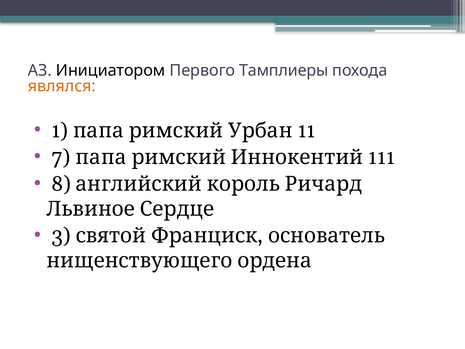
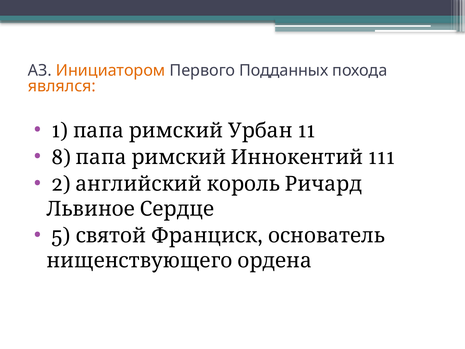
Инициатором colour: black -> orange
Тамплиеры: Тамплиеры -> Подданных
7: 7 -> 8
8: 8 -> 2
3: 3 -> 5
